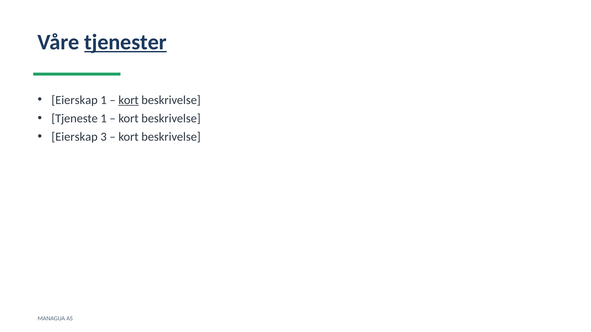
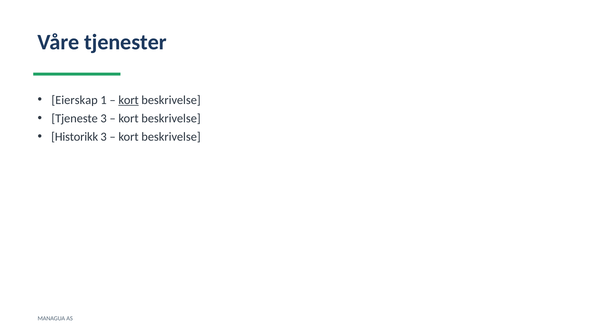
tjenester underline: present -> none
Tjeneste 1: 1 -> 3
Eierskap at (75, 137): Eierskap -> Historikk
